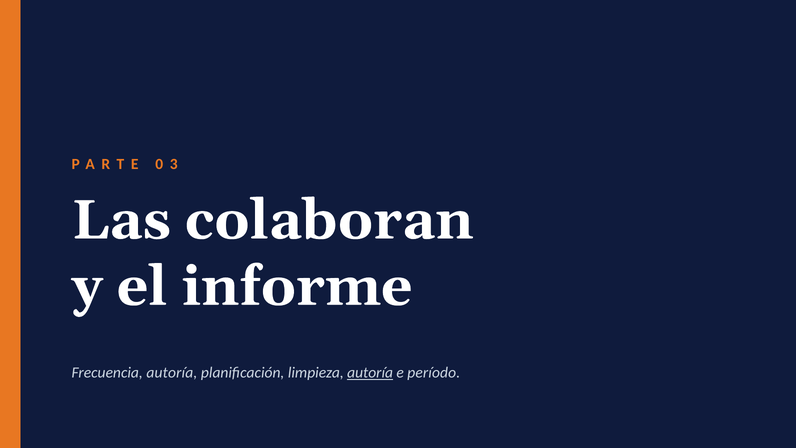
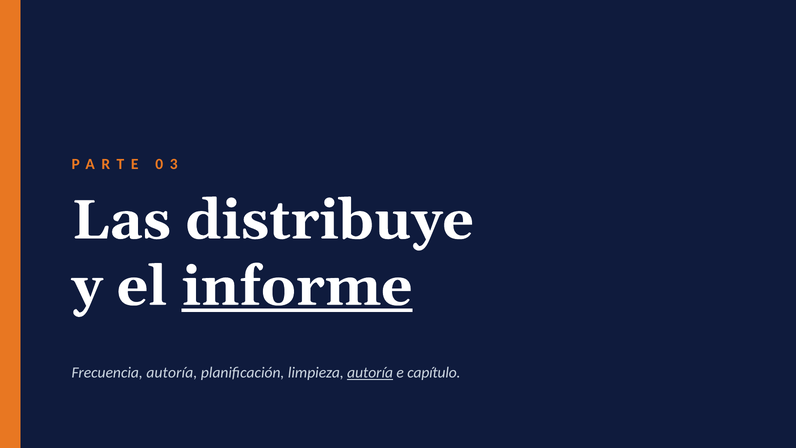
colaboran: colaboran -> distribuye
informe underline: none -> present
período: período -> capítulo
